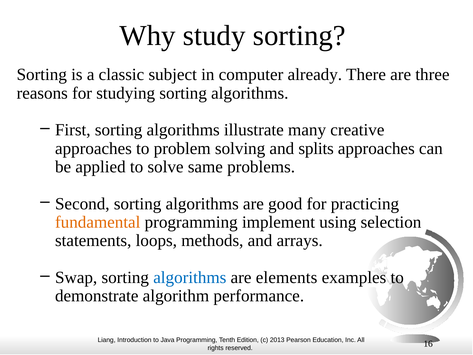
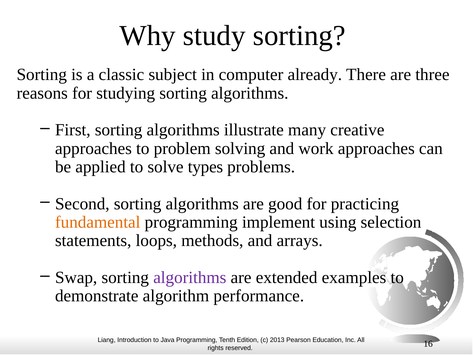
splits: splits -> work
same: same -> types
algorithms at (190, 277) colour: blue -> purple
elements: elements -> extended
